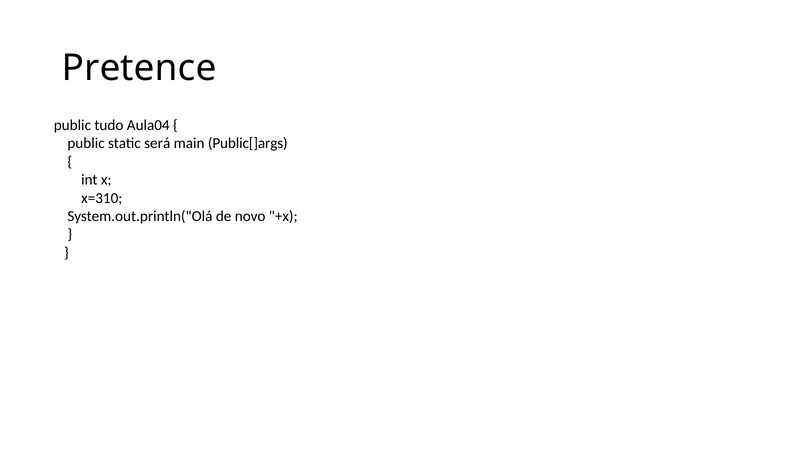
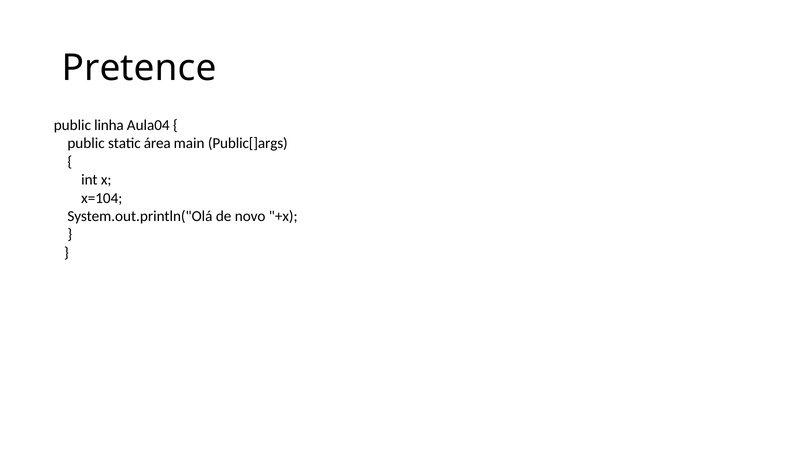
tudo: tudo -> linha
será: será -> área
x=310: x=310 -> x=104
